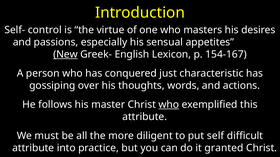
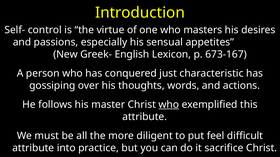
New underline: present -> none
154-167: 154-167 -> 673-167
self: self -> feel
granted: granted -> sacrifice
